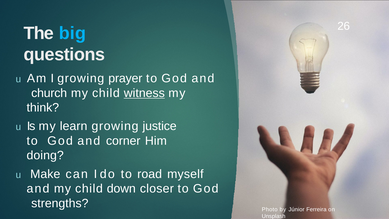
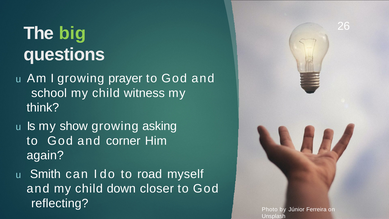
big colour: light blue -> light green
church: church -> school
witness underline: present -> none
learn: learn -> show
justice: justice -> asking
doing: doing -> again
Make: Make -> Smith
strengths: strengths -> reflecting
